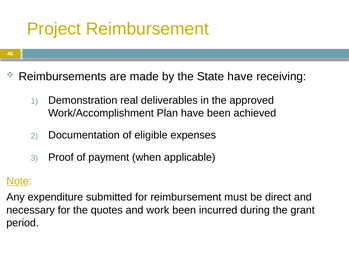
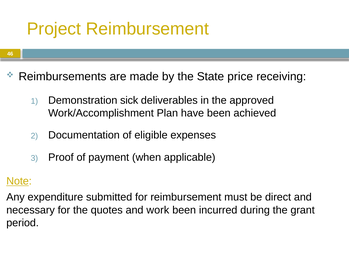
State have: have -> price
real: real -> sick
